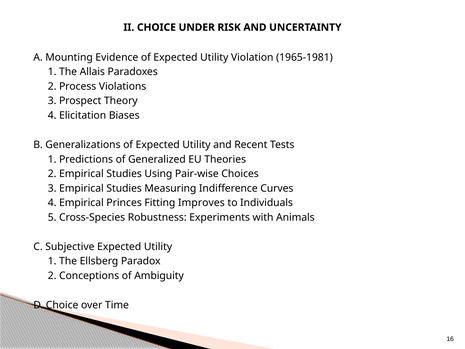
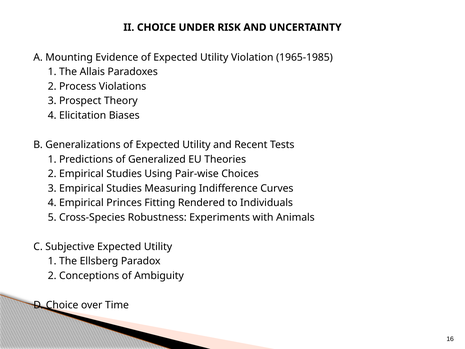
1965-1981: 1965-1981 -> 1965-1985
Improves: Improves -> Rendered
